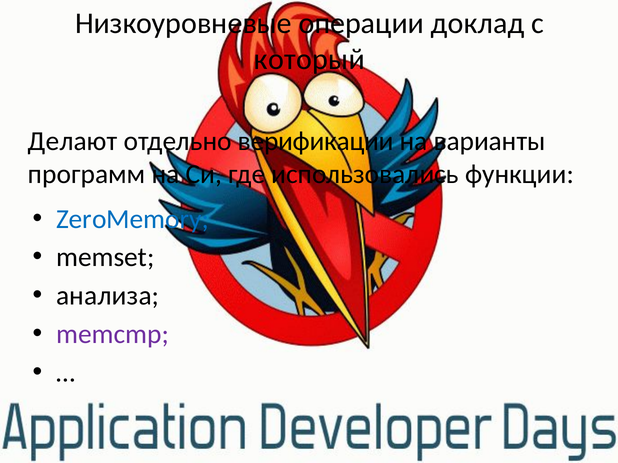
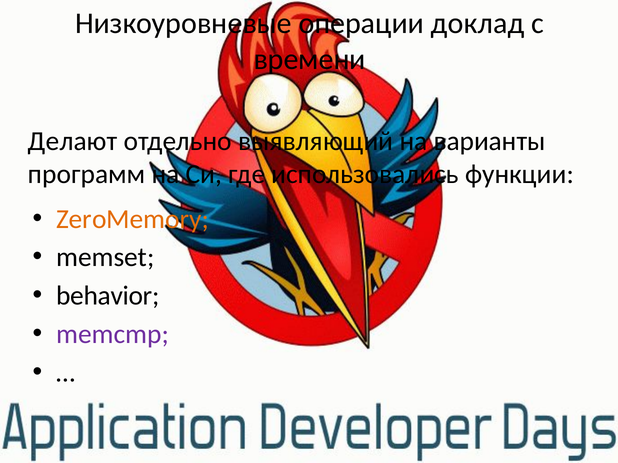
который: который -> времени
верификации: верификации -> выявляющий
ZeroMemory colour: blue -> orange
анализа: анализа -> behavior
